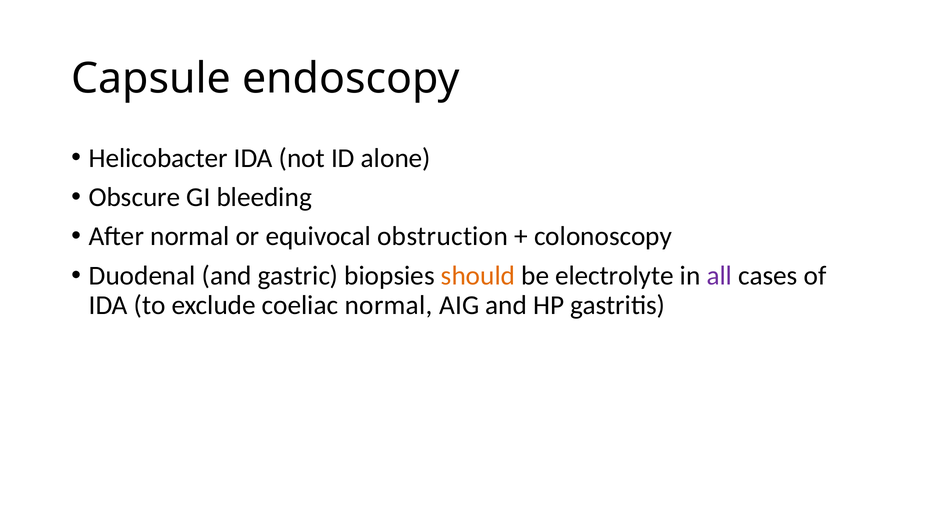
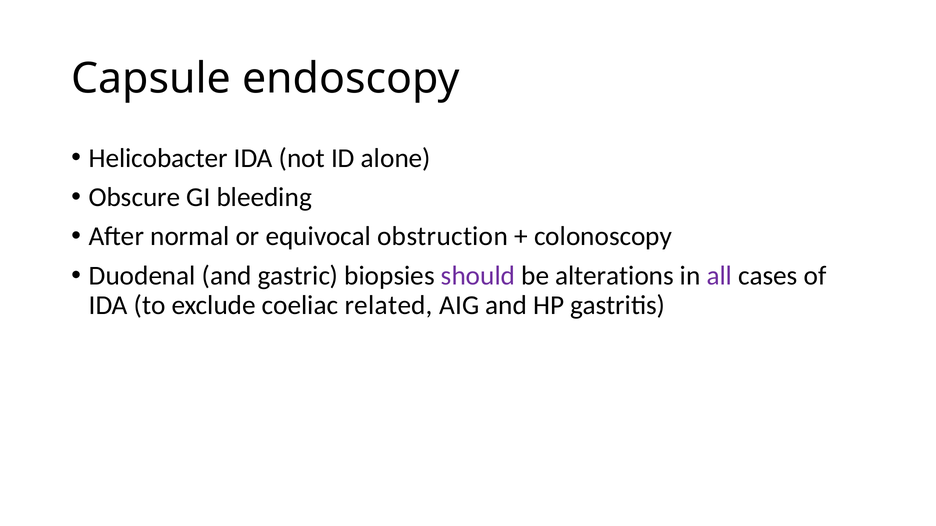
should colour: orange -> purple
electrolyte: electrolyte -> alterations
coeliac normal: normal -> related
